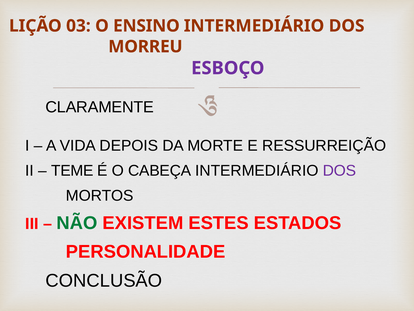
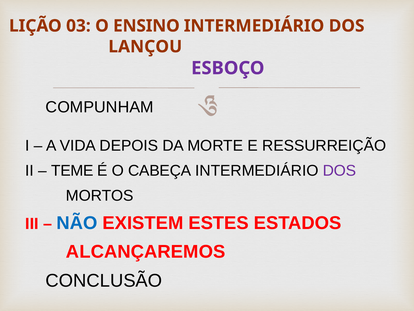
MORREU: MORREU -> LANÇOU
CLARAMENTE: CLARAMENTE -> COMPUNHAM
NÃO colour: green -> blue
PERSONALIDADE: PERSONALIDADE -> ALCANÇAREMOS
